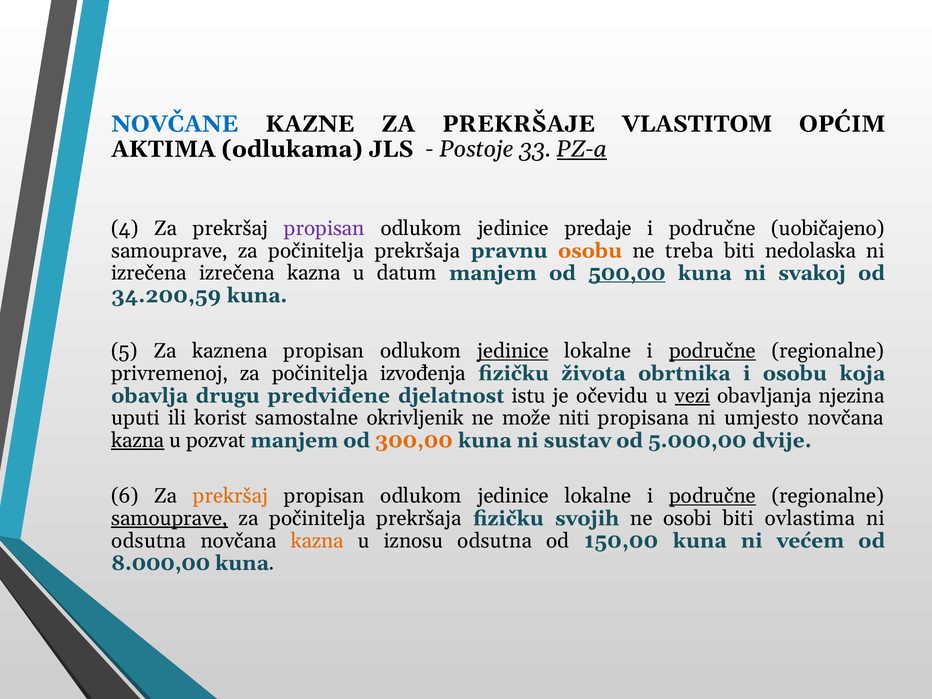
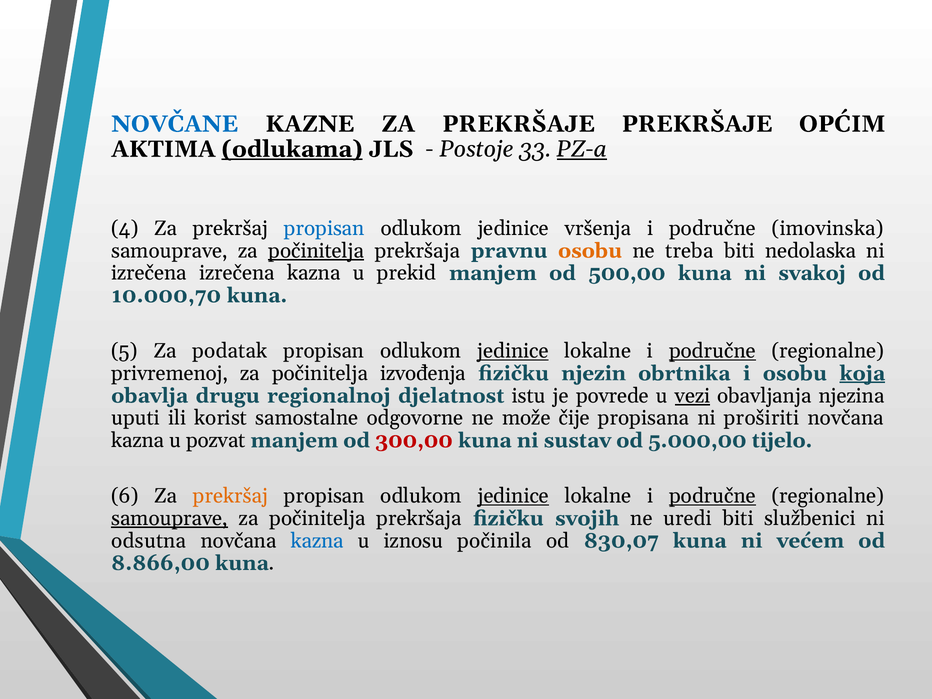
PREKRŠAJE VLASTITOM: VLASTITOM -> PREKRŠAJE
odlukama underline: none -> present
propisan at (324, 228) colour: purple -> blue
predaje: predaje -> vršenja
uobičajeno: uobičajeno -> imovinska
počinitelja at (316, 251) underline: none -> present
datum: datum -> prekid
500,00 underline: present -> none
34.200,59: 34.200,59 -> 10.000,70
kaznena: kaznena -> podatak
života: života -> njezin
koja underline: none -> present
predviđene: predviđene -> regionalnoj
očevidu: očevidu -> povrede
okrivljenik: okrivljenik -> odgovorne
niti: niti -> čije
umjesto: umjesto -> proširiti
kazna at (138, 440) underline: present -> none
300,00 colour: orange -> red
dvije: dvije -> tijelo
jedinice at (513, 496) underline: none -> present
osobi: osobi -> uredi
ovlastima: ovlastima -> službenici
kazna at (317, 541) colour: orange -> blue
iznosu odsutna: odsutna -> počinila
150,00: 150,00 -> 830,07
8.000,00: 8.000,00 -> 8.866,00
